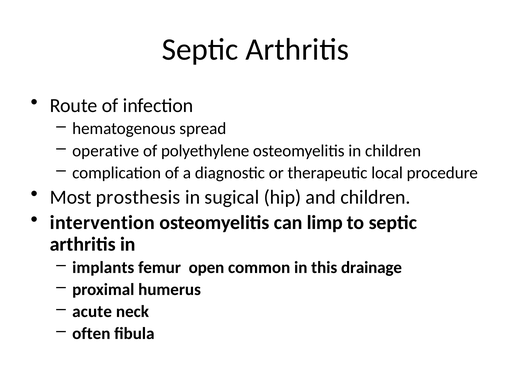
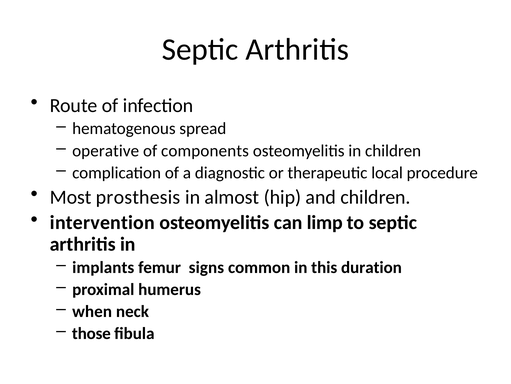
polyethylene: polyethylene -> components
sugical: sugical -> almost
open: open -> signs
drainage: drainage -> duration
acute: acute -> when
often: often -> those
